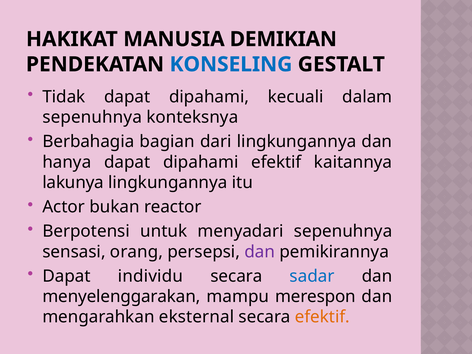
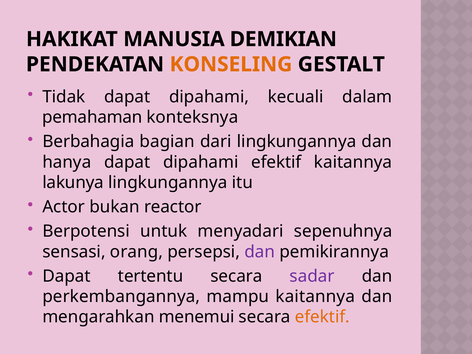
KONSELING colour: blue -> orange
sepenuhnya at (92, 117): sepenuhnya -> pemahaman
individu: individu -> tertentu
sadar colour: blue -> purple
menyelenggarakan: menyelenggarakan -> perkembangannya
mampu merespon: merespon -> kaitannya
eksternal: eksternal -> menemui
